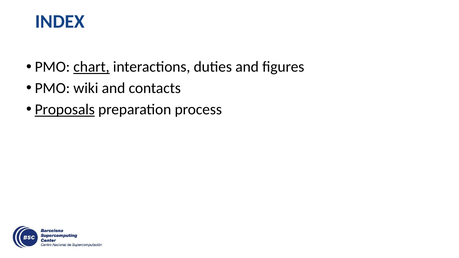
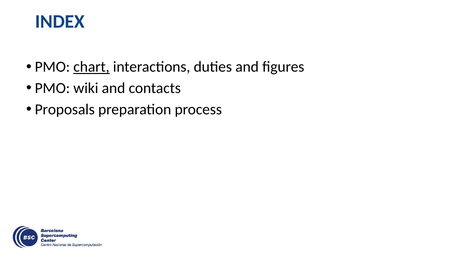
Proposals underline: present -> none
